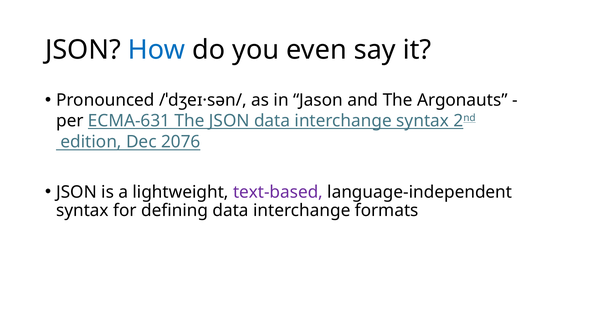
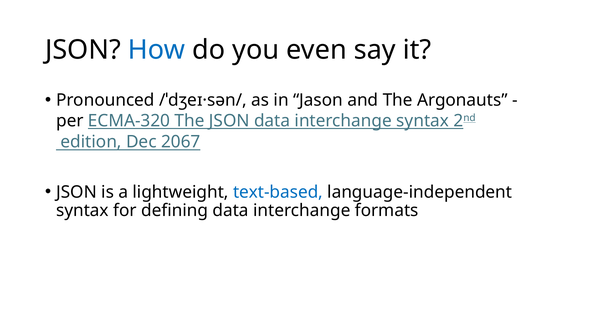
ECMA-631: ECMA-631 -> ECMA-320
2076: 2076 -> 2067
text-based colour: purple -> blue
